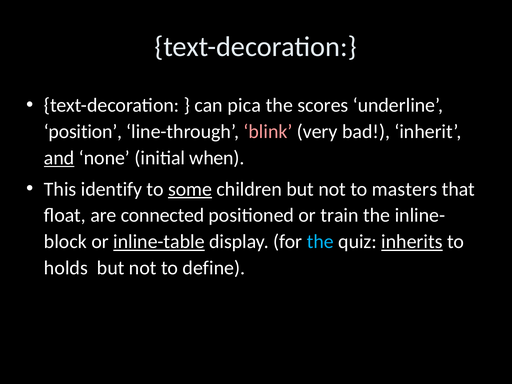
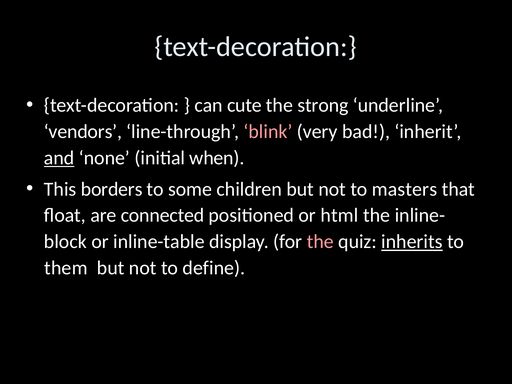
pica: pica -> cute
scores: scores -> strong
position: position -> vendors
identify: identify -> borders
some underline: present -> none
train: train -> html
inline-table underline: present -> none
the at (320, 242) colour: light blue -> pink
holds: holds -> them
